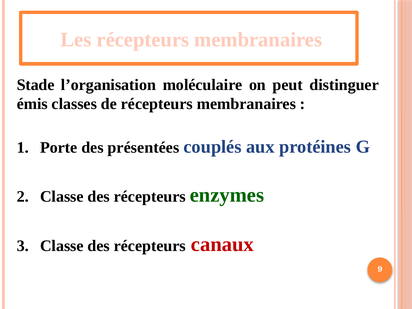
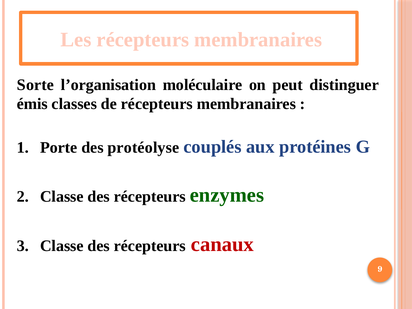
Stade: Stade -> Sorte
présentées: présentées -> protéolyse
